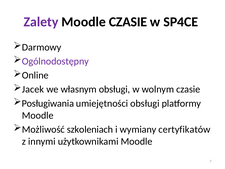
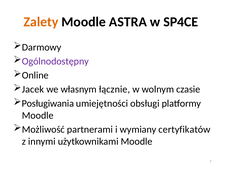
Zalety colour: purple -> orange
Moodle CZASIE: CZASIE -> ASTRA
własnym obsługi: obsługi -> łącznie
szkoleniach: szkoleniach -> partnerami
